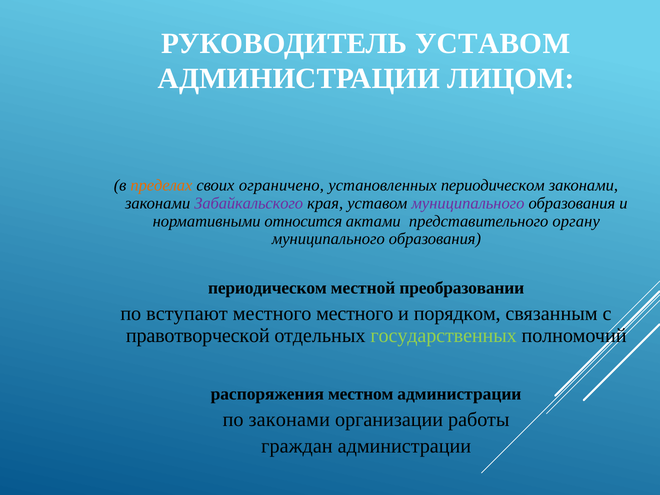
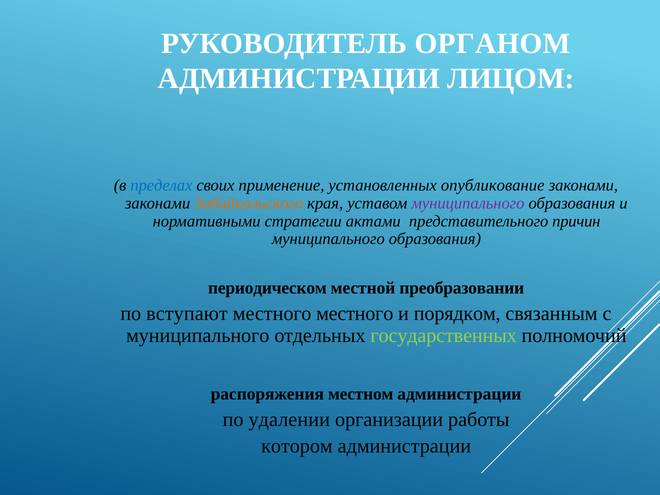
РУКОВОДИТЕЛЬ УСТАВОМ: УСТАВОМ -> ОРГАНОМ
пределах colour: orange -> blue
ограничено: ограничено -> применение
установленных периодическом: периодическом -> опубликование
Забайкальского colour: purple -> orange
относится: относится -> стратегии
органу: органу -> причин
правотворческой at (198, 335): правотворческой -> муниципального
по законами: законами -> удалении
граждан: граждан -> котором
